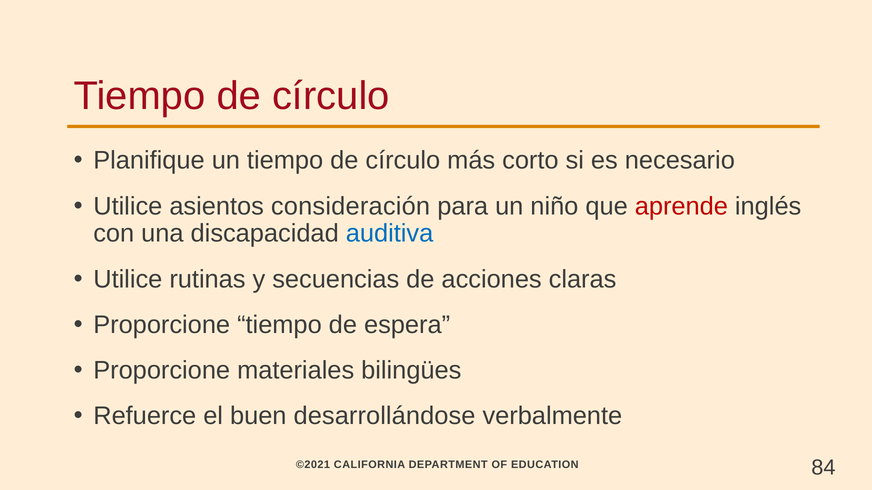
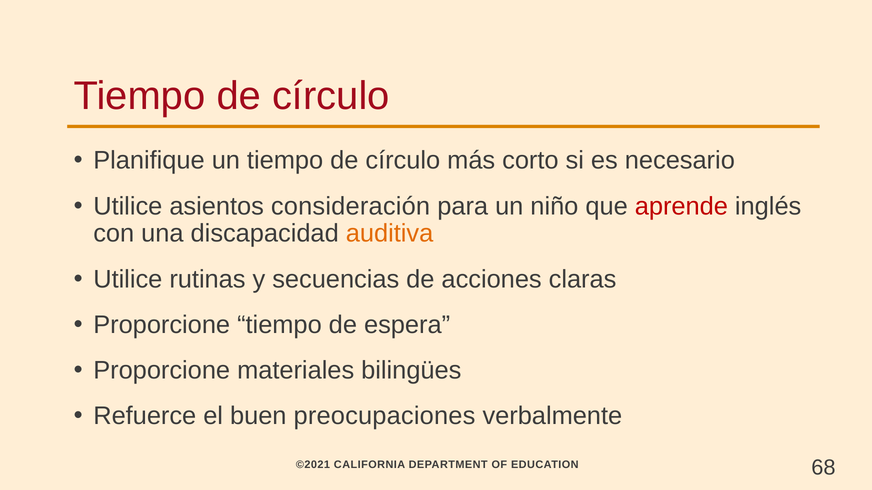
auditiva colour: blue -> orange
desarrollándose: desarrollándose -> preocupaciones
84: 84 -> 68
